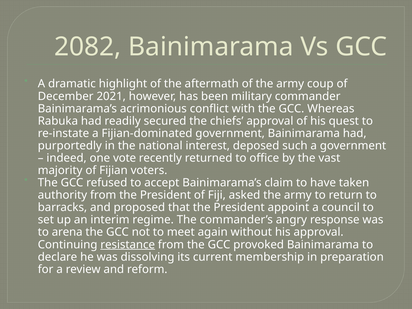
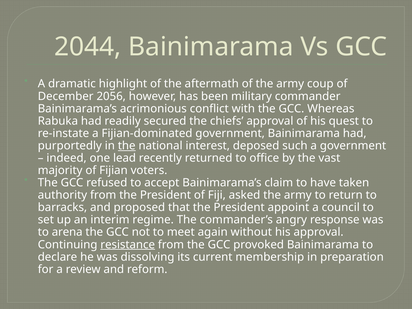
2082: 2082 -> 2044
2021: 2021 -> 2056
the at (127, 146) underline: none -> present
vote: vote -> lead
